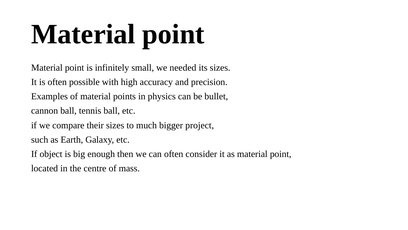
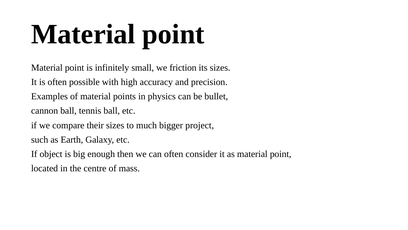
needed: needed -> friction
